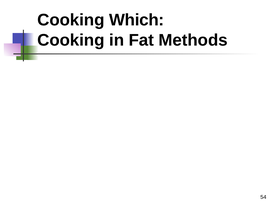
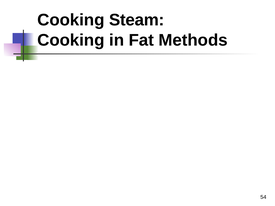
Which: Which -> Steam
